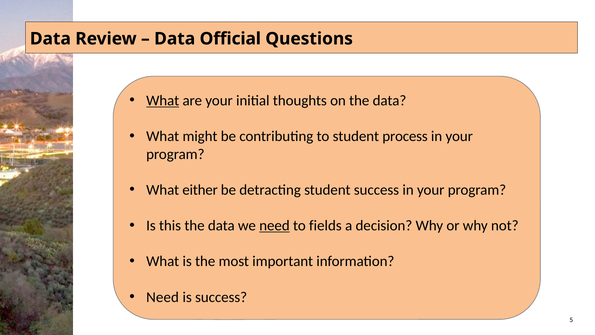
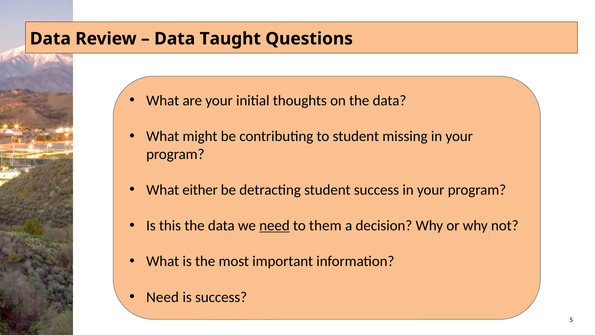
Official: Official -> Taught
What at (163, 100) underline: present -> none
process: process -> missing
fields: fields -> them
